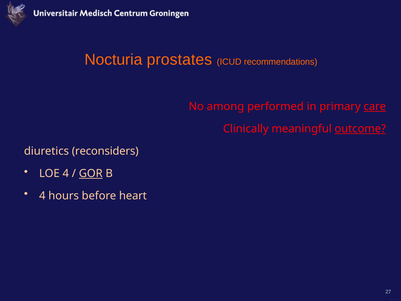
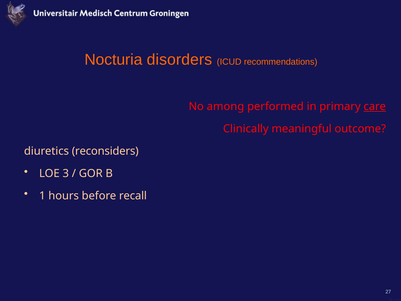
prostates: prostates -> disorders
outcome underline: present -> none
LOE 4: 4 -> 3
GOR underline: present -> none
4 at (42, 196): 4 -> 1
heart: heart -> recall
